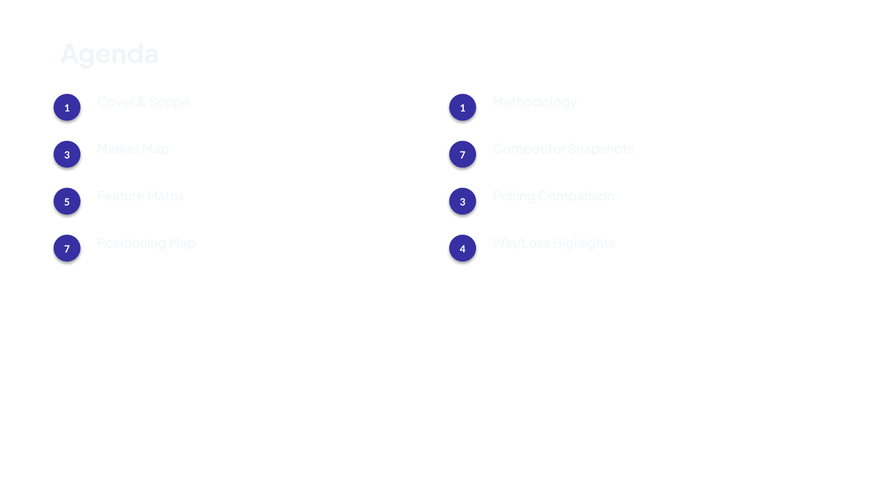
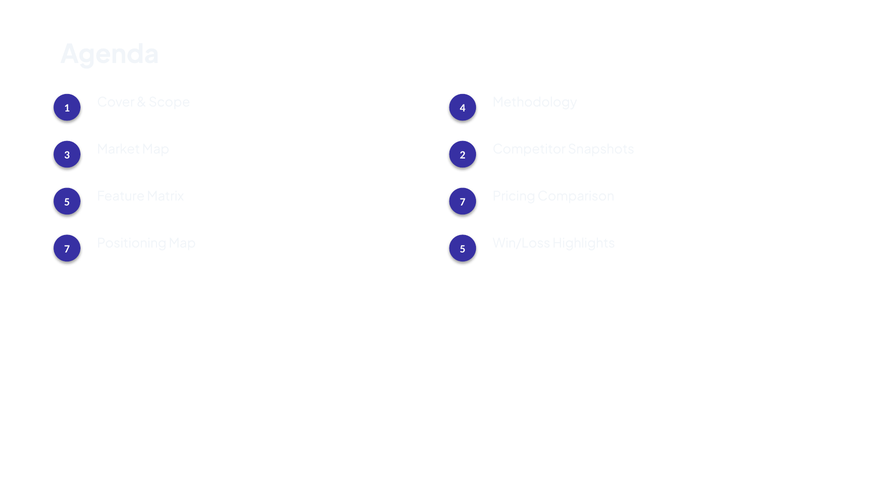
Scope 1: 1 -> 4
Map 7: 7 -> 2
Matrix 3: 3 -> 7
Map 4: 4 -> 5
